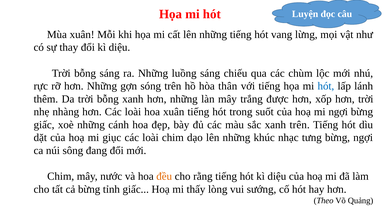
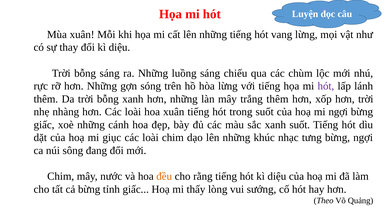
hòa thân: thân -> lừng
hót at (326, 86) colour: blue -> purple
trắng được: được -> thêm
xanh trên: trên -> suốt
